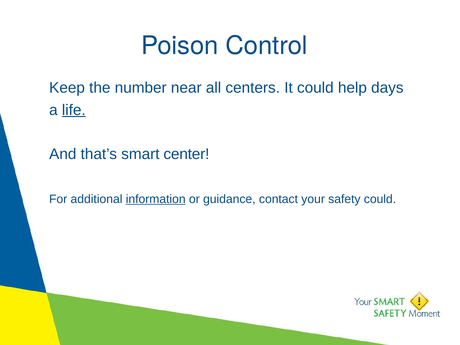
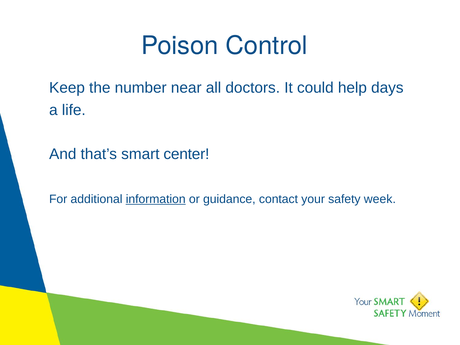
centers: centers -> doctors
life underline: present -> none
safety could: could -> week
